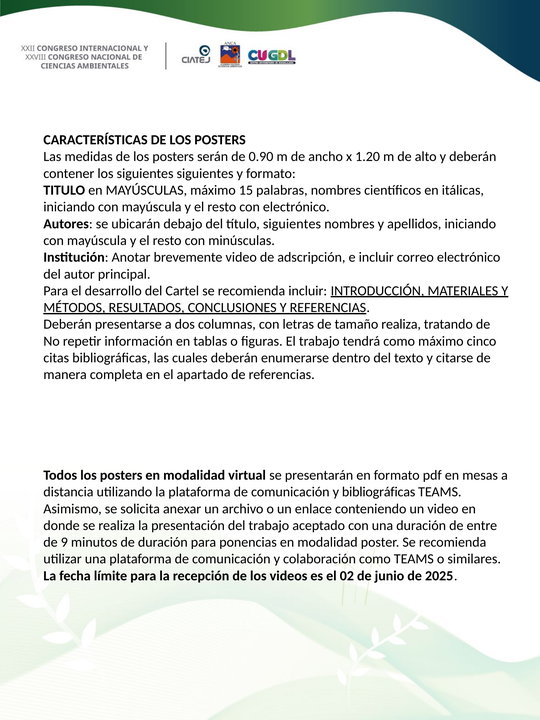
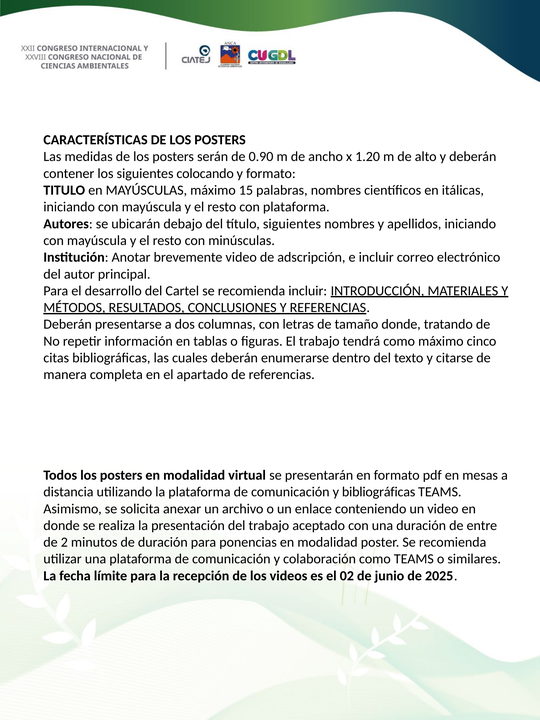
siguientes siguientes: siguientes -> colocando
con electrónico: electrónico -> plataforma
tamaño realiza: realiza -> donde
9: 9 -> 2
